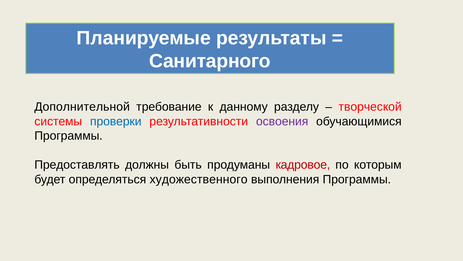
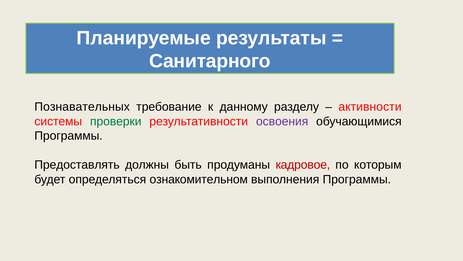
Дополнительной: Дополнительной -> Познавательных
творческой: творческой -> активности
проверки colour: blue -> green
художественного: художественного -> ознакомительном
